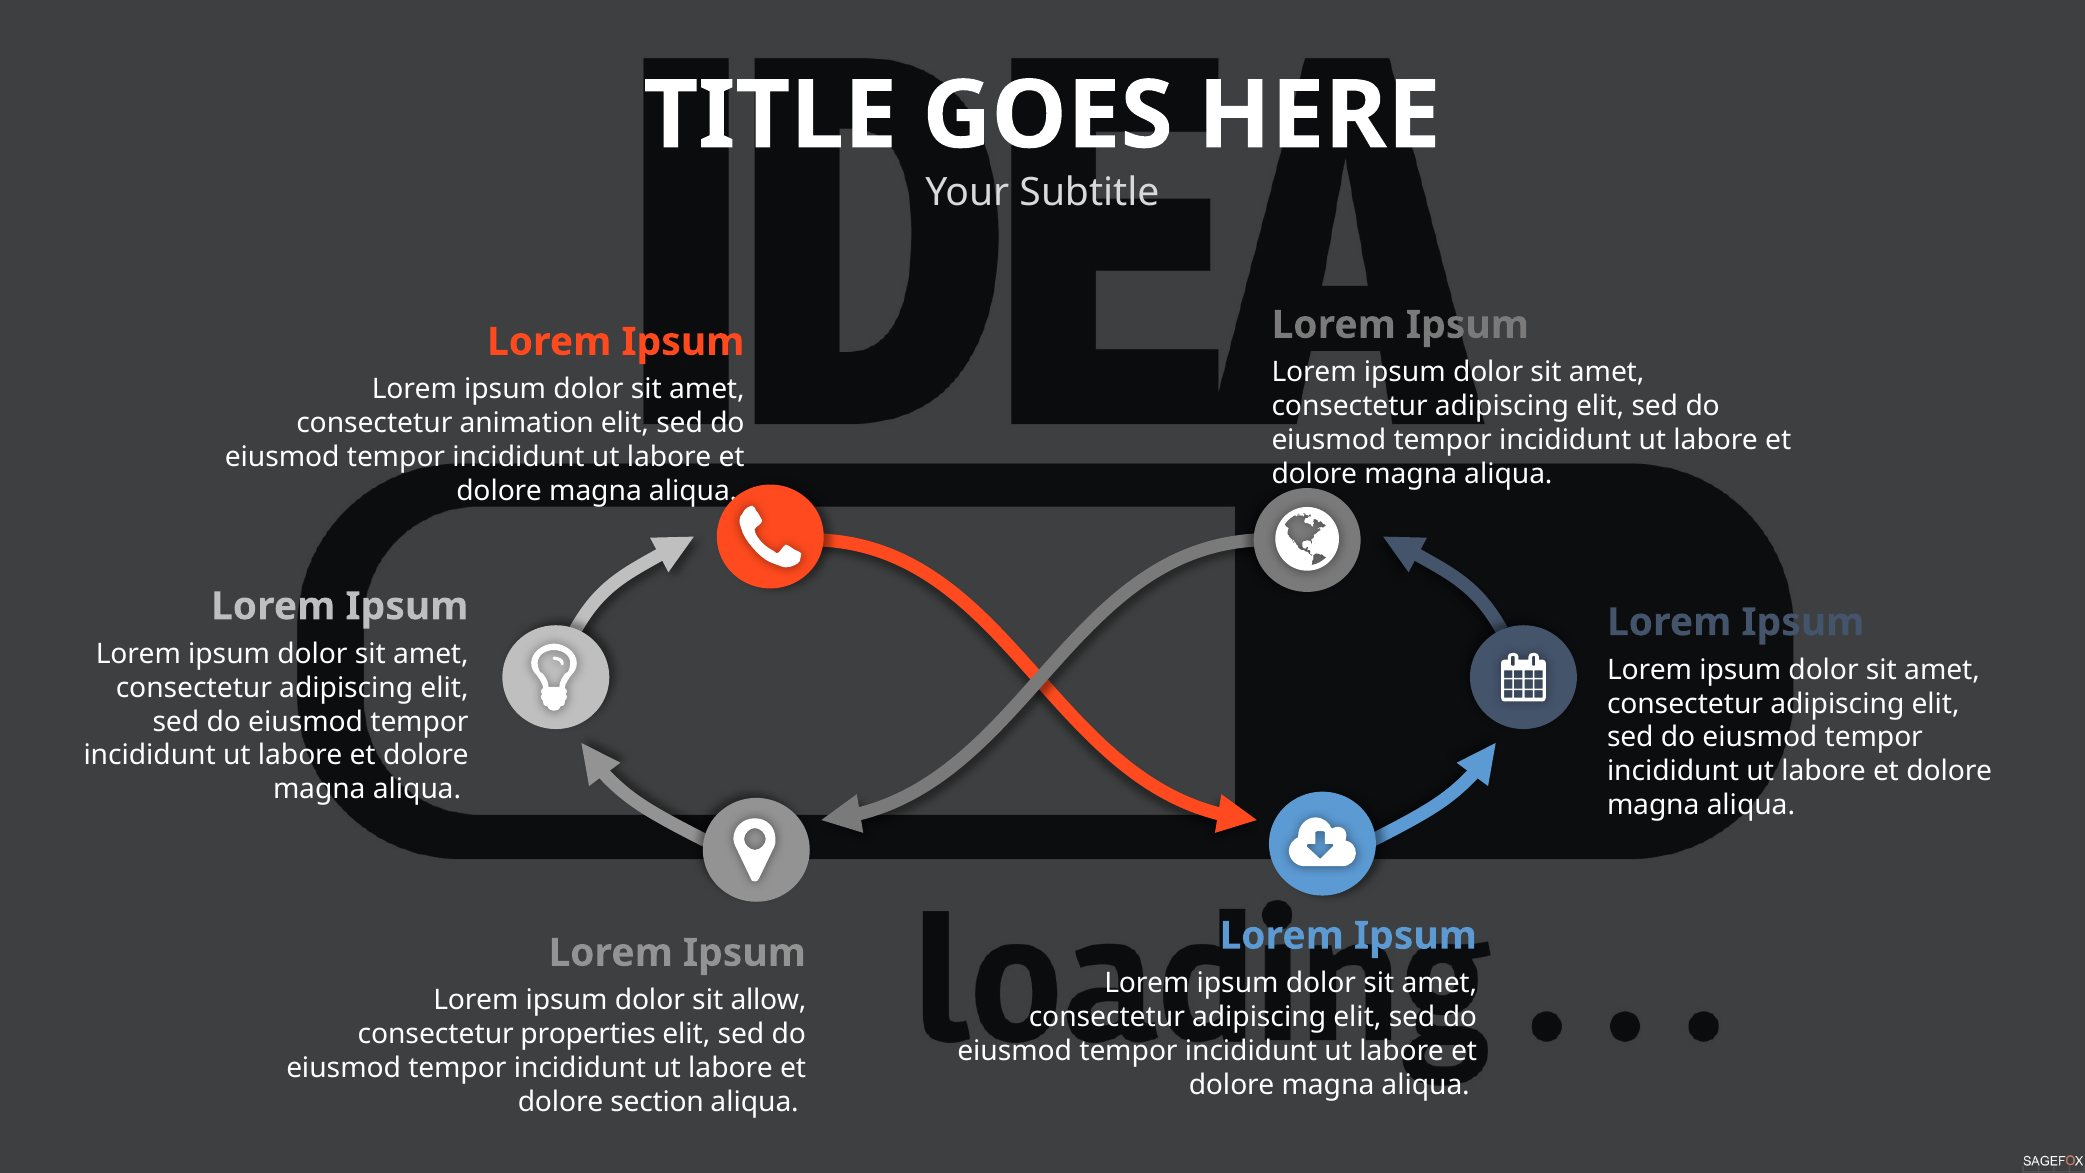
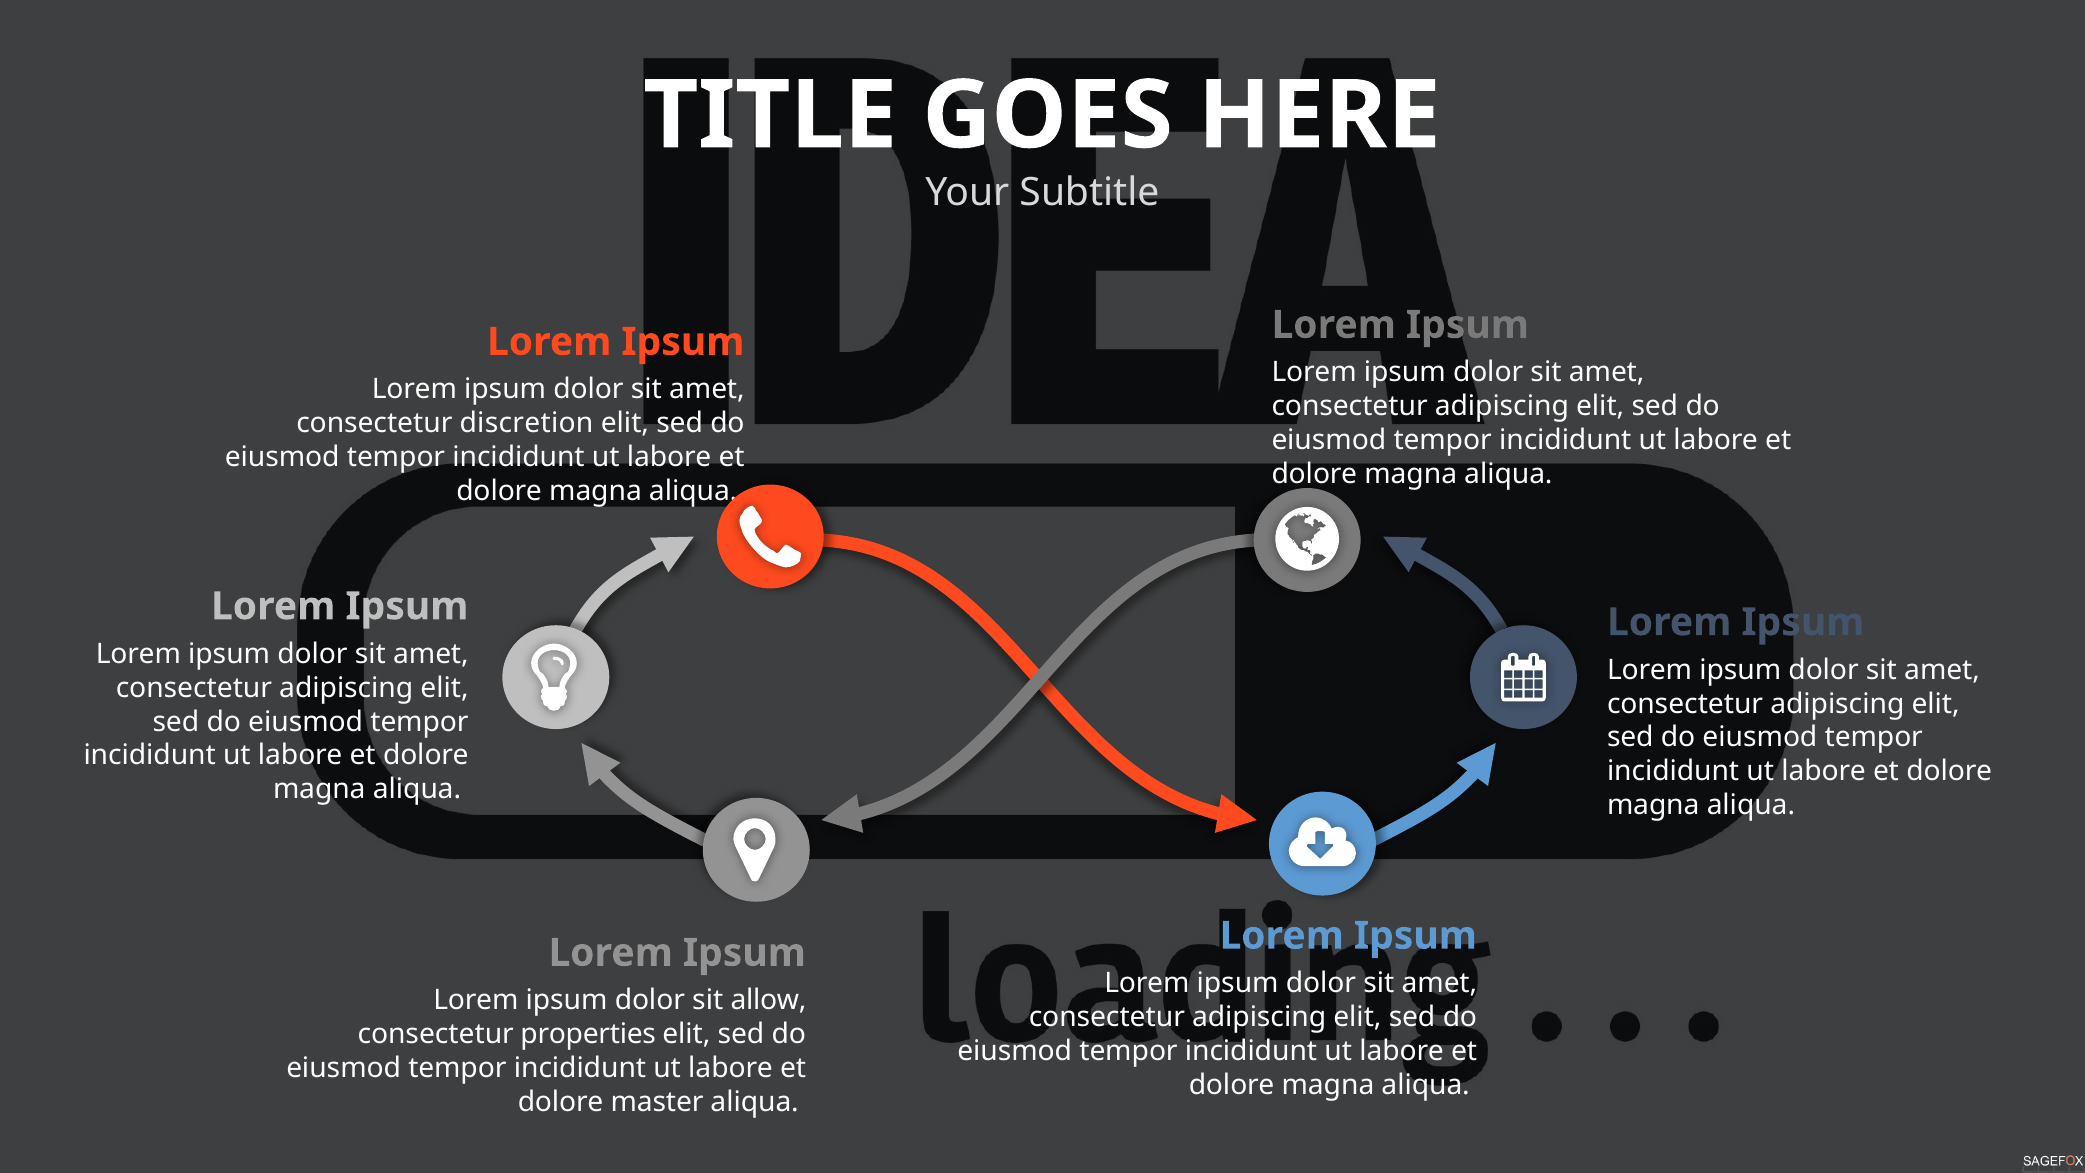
animation: animation -> discretion
section: section -> master
